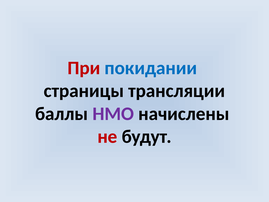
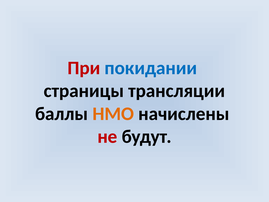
НМО colour: purple -> orange
